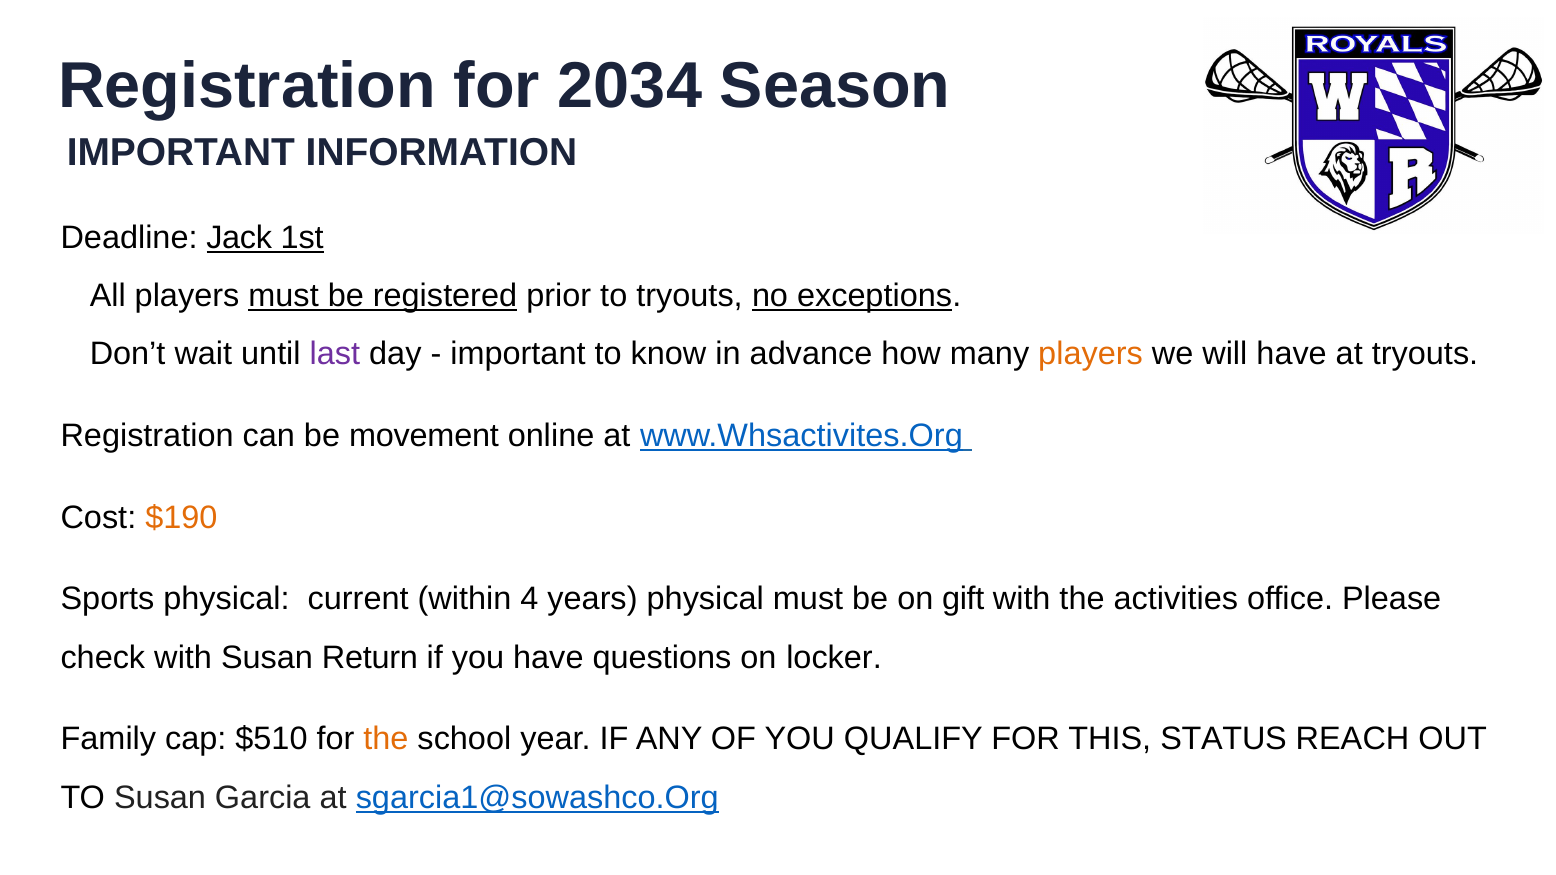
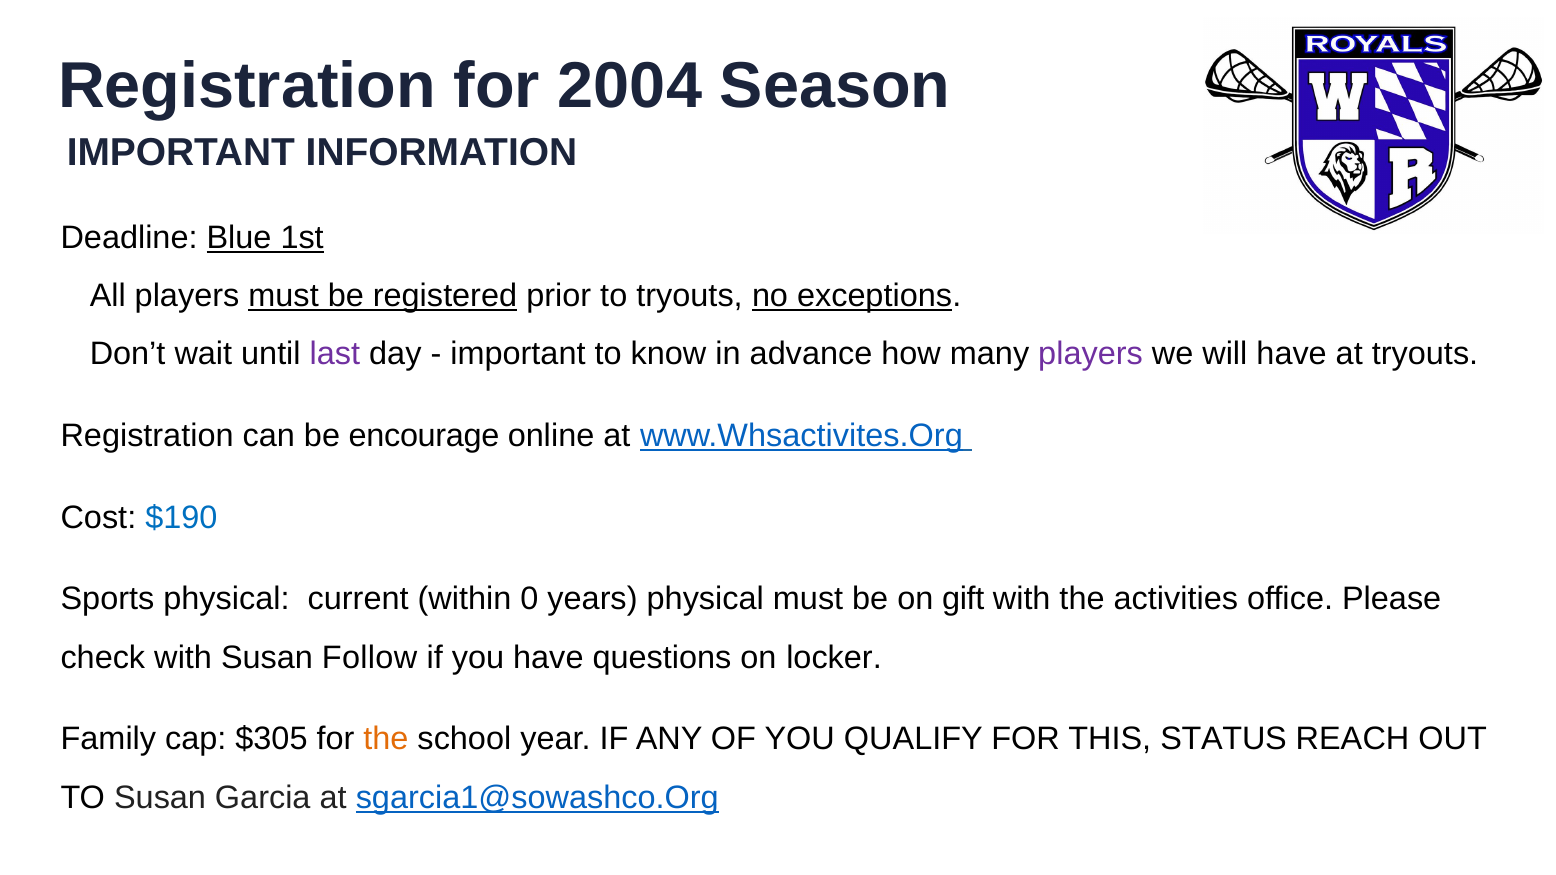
2034: 2034 -> 2004
Jack: Jack -> Blue
players at (1091, 354) colour: orange -> purple
movement: movement -> encourage
$190 colour: orange -> blue
4: 4 -> 0
Return: Return -> Follow
$510: $510 -> $305
